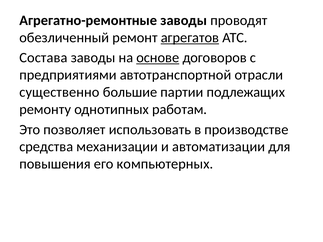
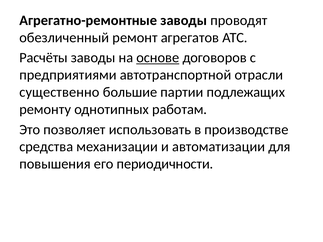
агрегатов underline: present -> none
Состава: Состава -> Расчёты
компьютерных: компьютерных -> периодичности
